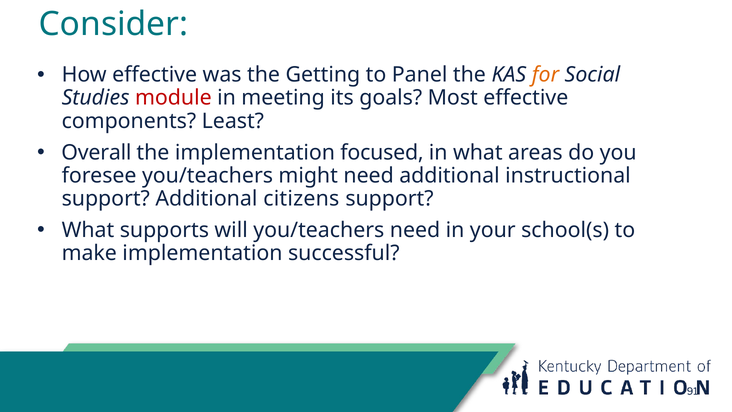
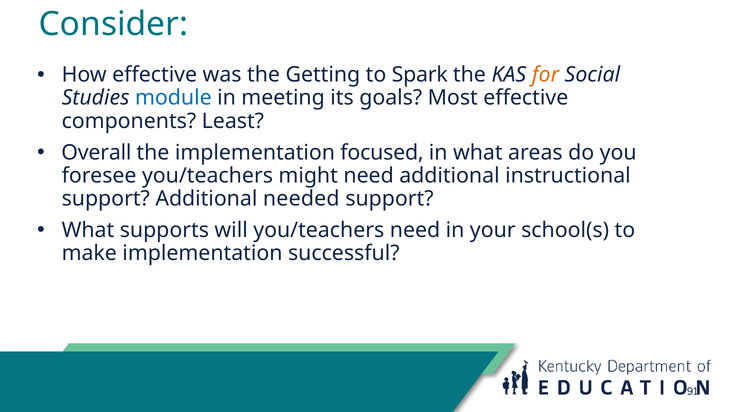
Panel: Panel -> Spark
module colour: red -> blue
citizens: citizens -> needed
